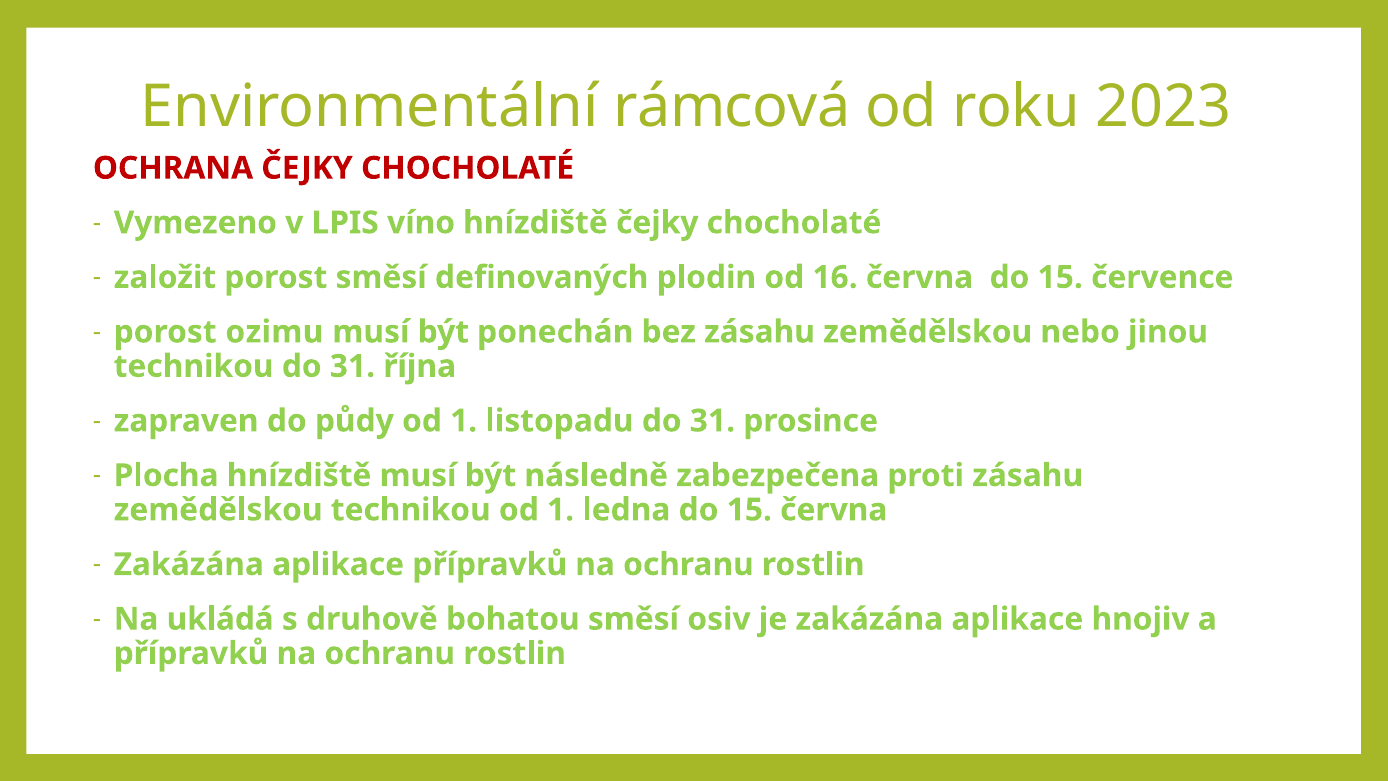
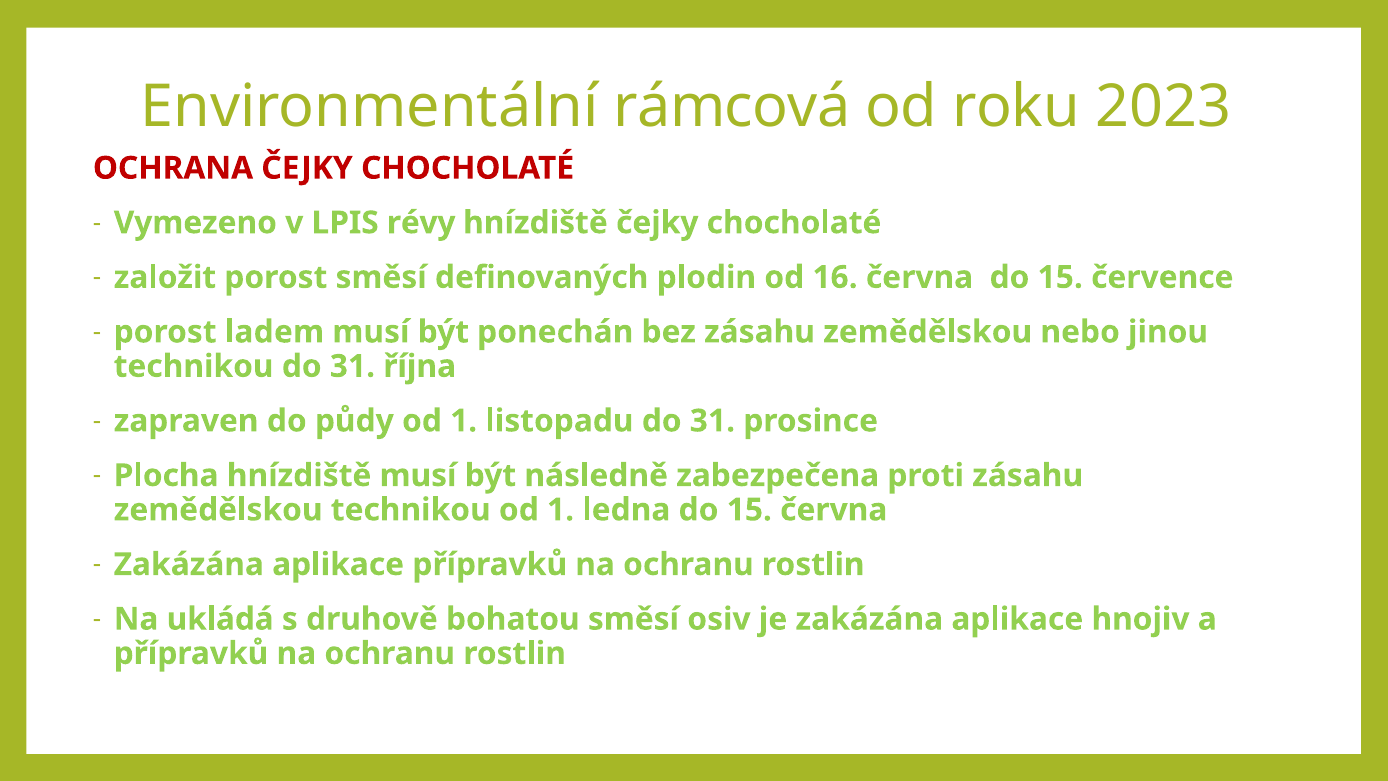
víno: víno -> révy
ozimu: ozimu -> ladem
